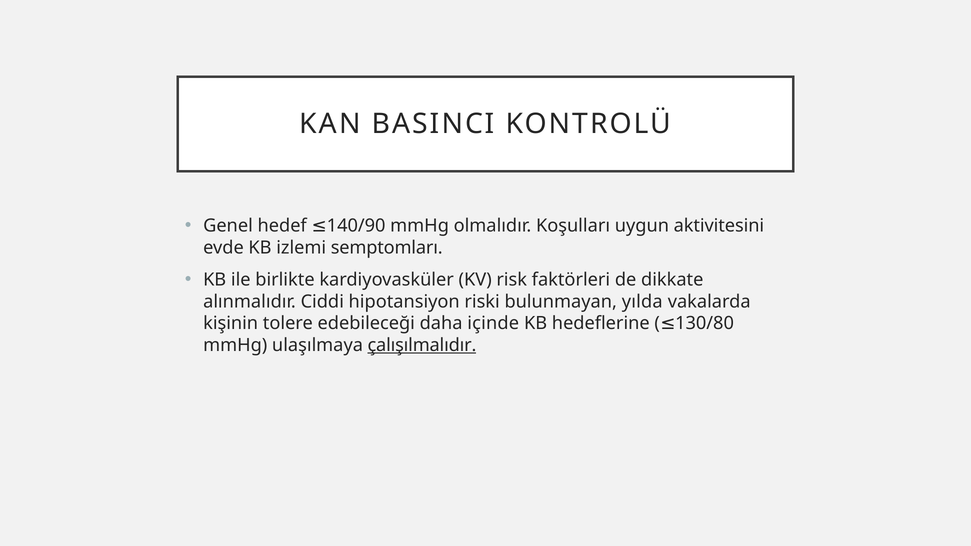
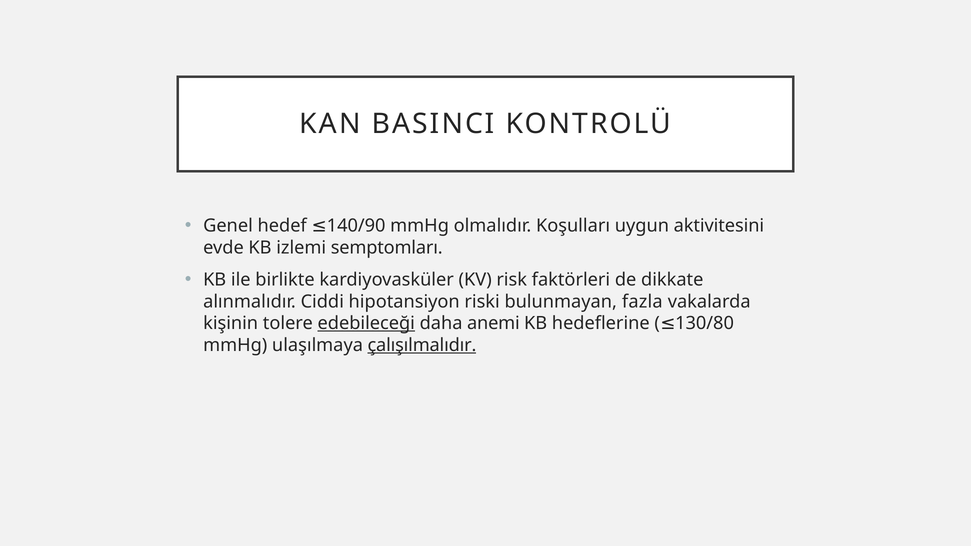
yılda: yılda -> fazla
edebileceği underline: none -> present
içinde: içinde -> anemi
